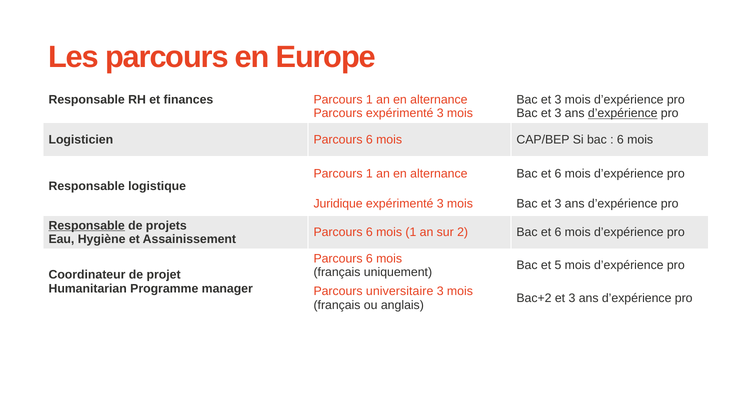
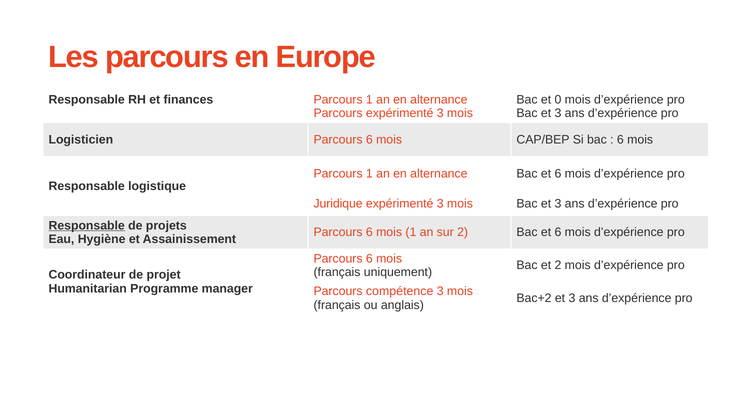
3 at (558, 100): 3 -> 0
d’expérience at (623, 113) underline: present -> none
et 5: 5 -> 2
universitaire: universitaire -> compétence
